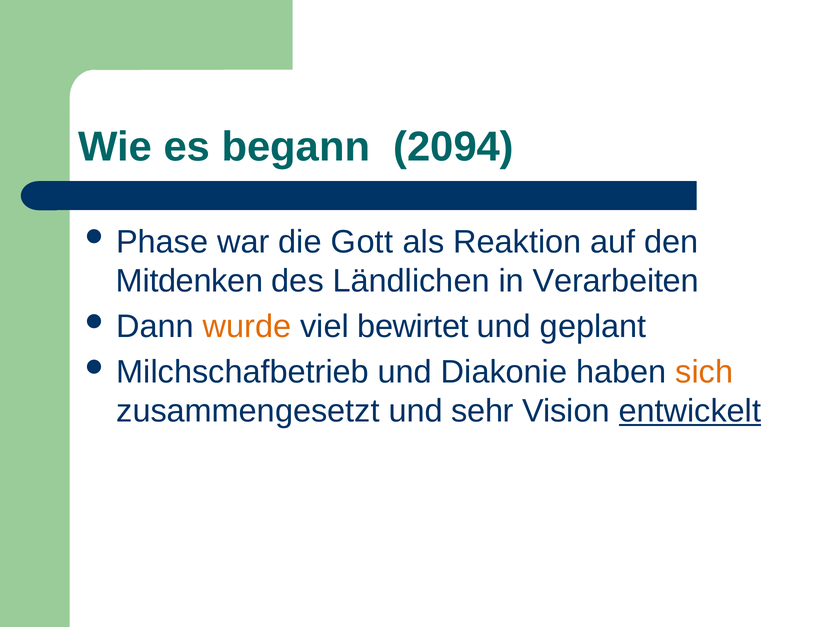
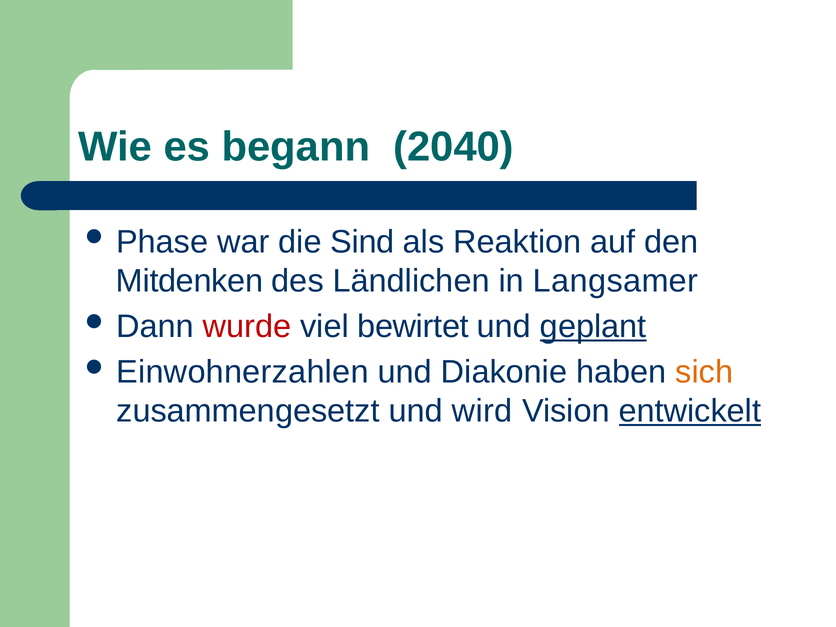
2094: 2094 -> 2040
Gott: Gott -> Sind
Verarbeiten: Verarbeiten -> Langsamer
wurde colour: orange -> red
geplant underline: none -> present
Milchschafbetrieb: Milchschafbetrieb -> Einwohnerzahlen
sehr: sehr -> wird
